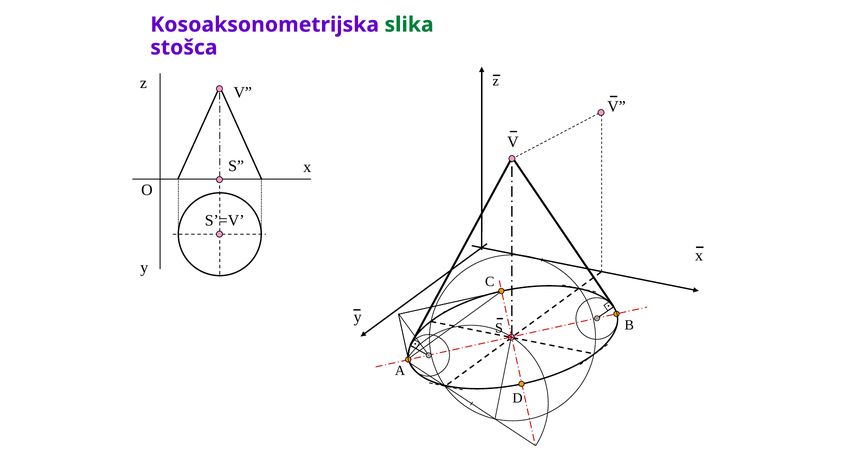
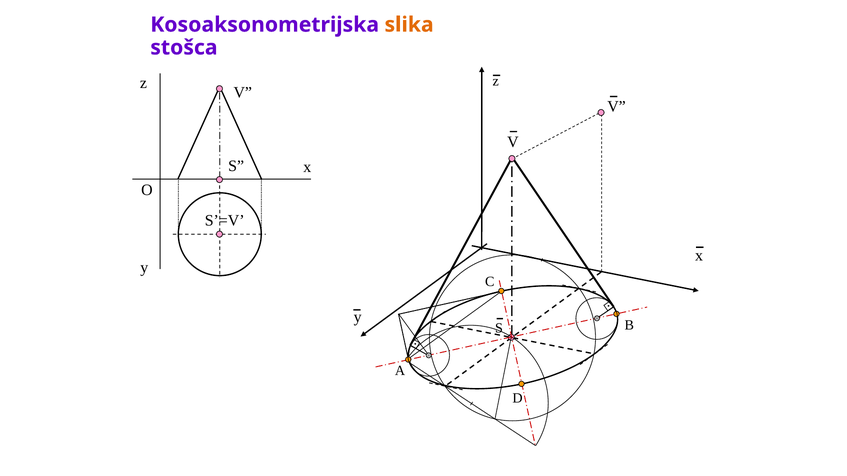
slika colour: green -> orange
